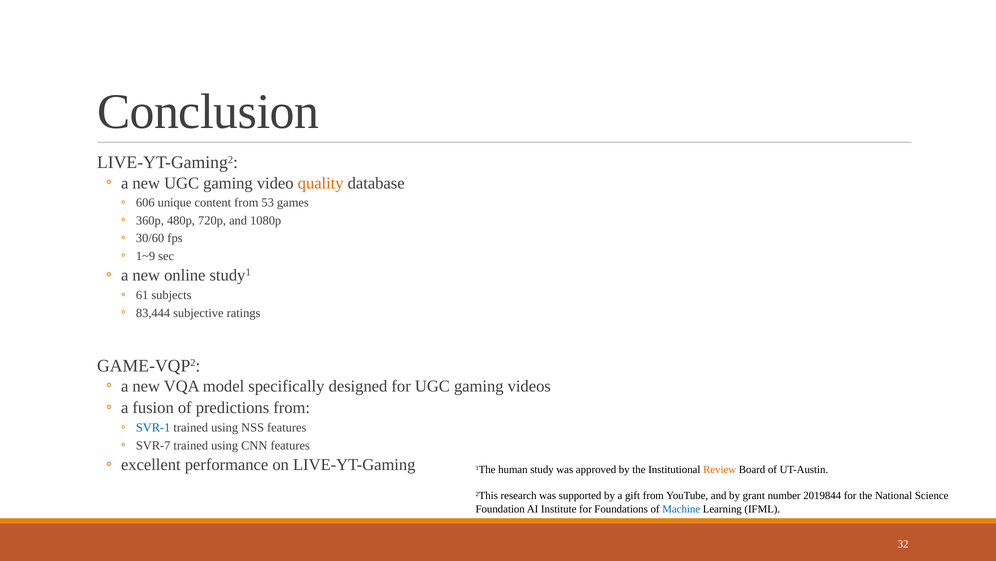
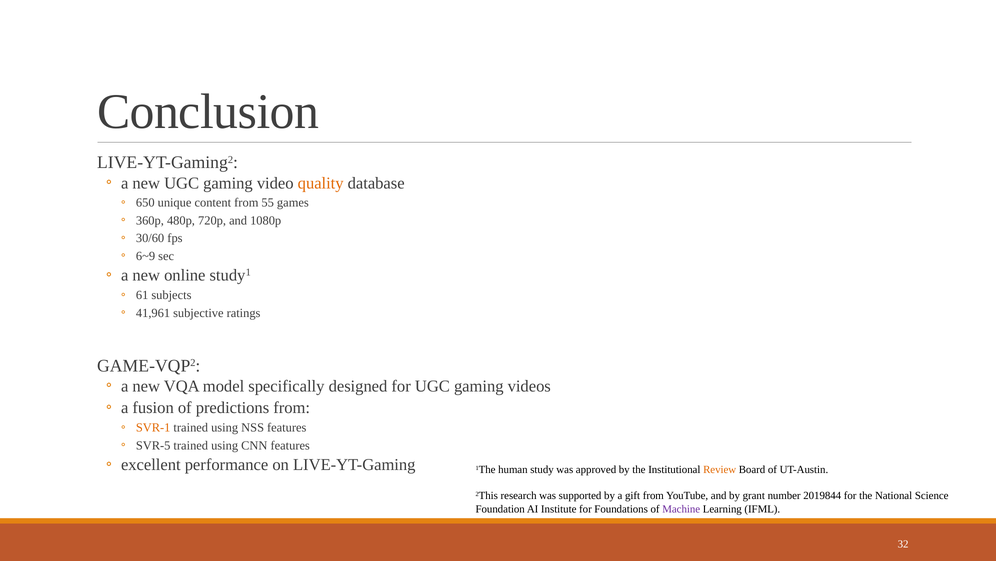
606: 606 -> 650
53: 53 -> 55
1~9: 1~9 -> 6~9
83,444: 83,444 -> 41,961
SVR-1 colour: blue -> orange
SVR-7: SVR-7 -> SVR-5
Machine colour: blue -> purple
